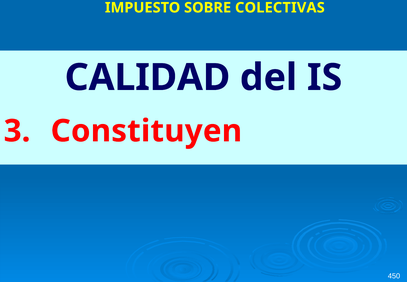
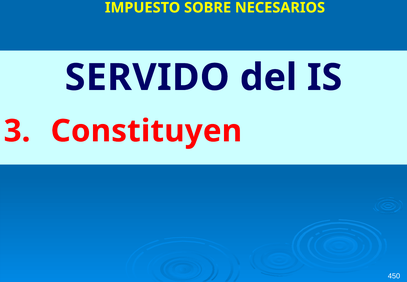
COLECTIVAS: COLECTIVAS -> NECESARIOS
CALIDAD: CALIDAD -> SERVIDO
